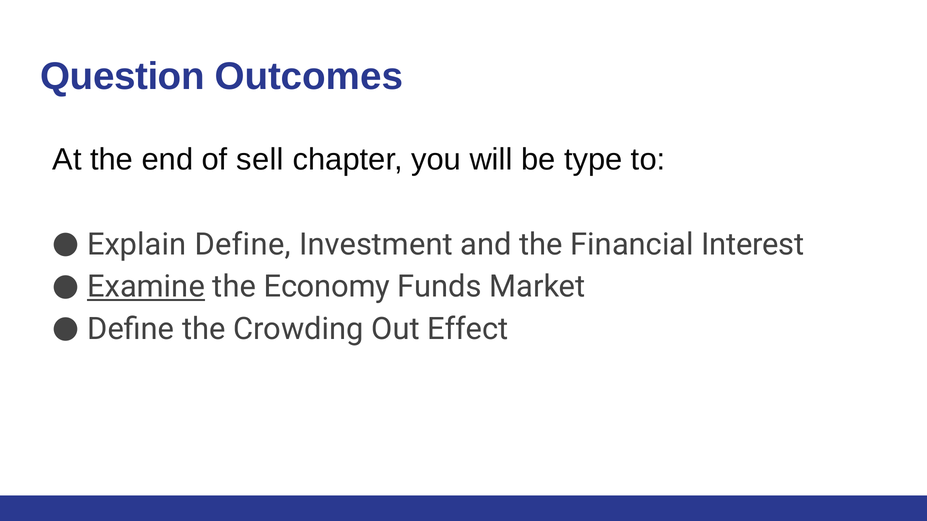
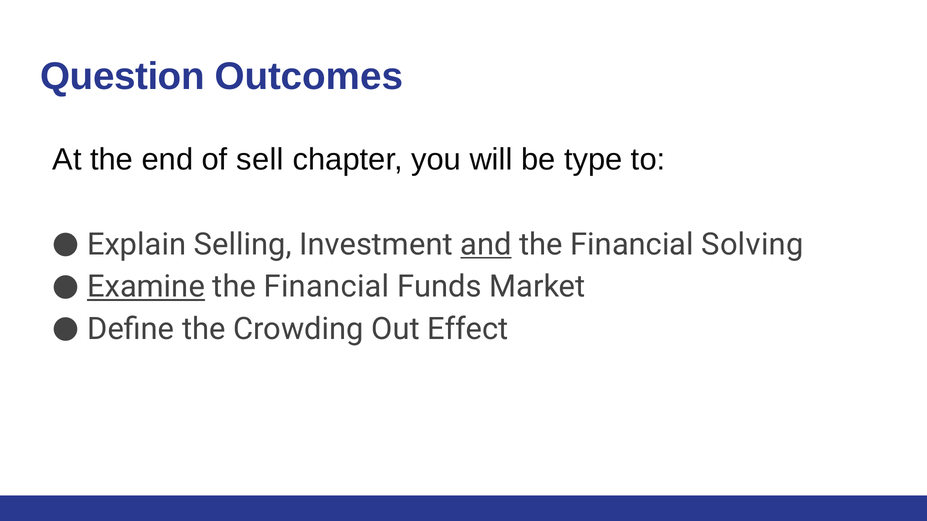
Explain Define: Define -> Selling
and underline: none -> present
Interest: Interest -> Solving
Economy at (327, 287): Economy -> Financial
